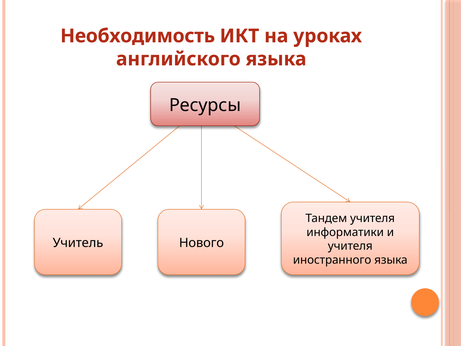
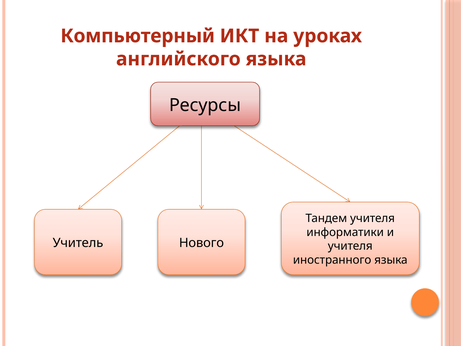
Необходимость: Необходимость -> Компьютерный
